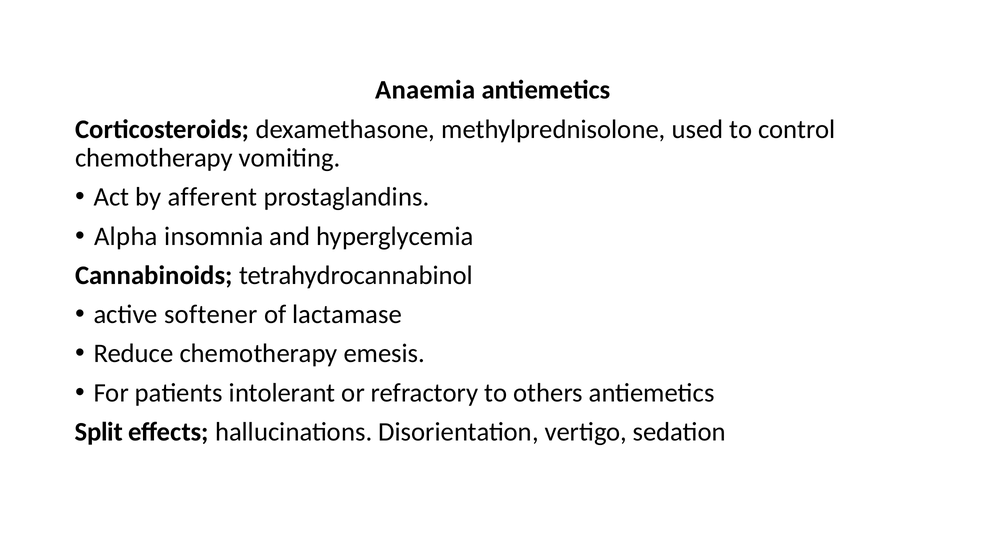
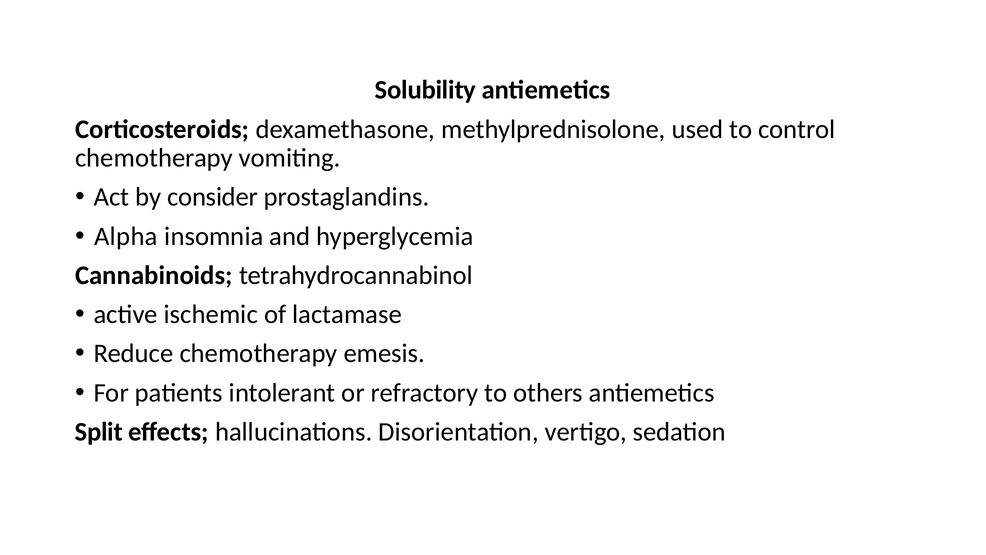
Anaemia: Anaemia -> Solubility
afferent: afferent -> consider
softener: softener -> ischemic
